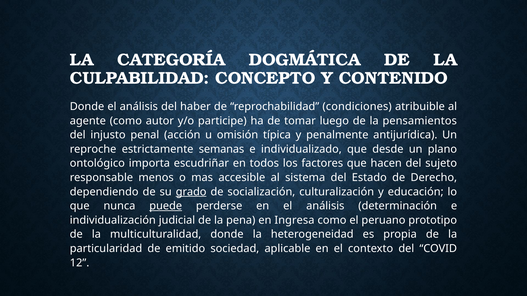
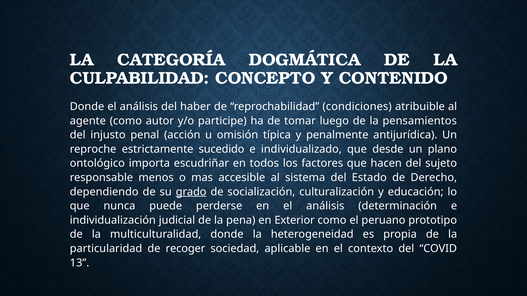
semanas: semanas -> sucedido
puede underline: present -> none
Ingresa: Ingresa -> Exterior
emitido: emitido -> recoger
12: 12 -> 13
